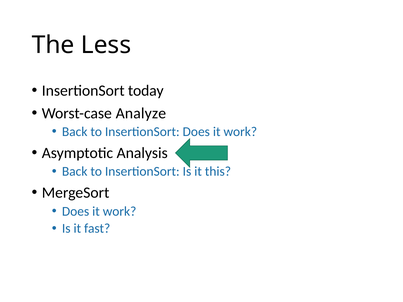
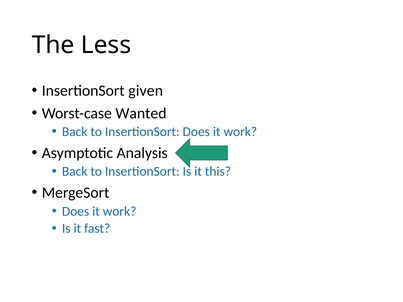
today: today -> given
Analyze: Analyze -> Wanted
